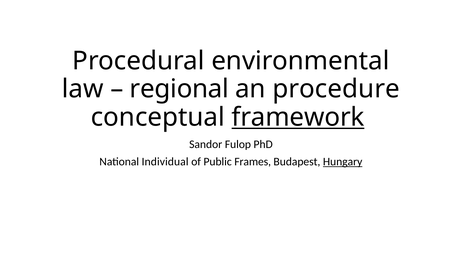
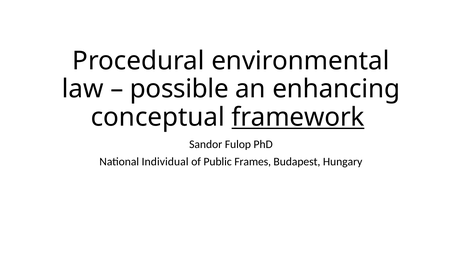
regional: regional -> possible
procedure: procedure -> enhancing
Hungary underline: present -> none
